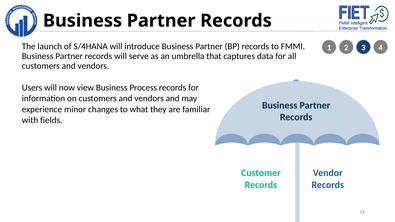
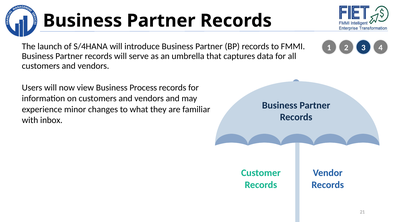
fields: fields -> inbox
